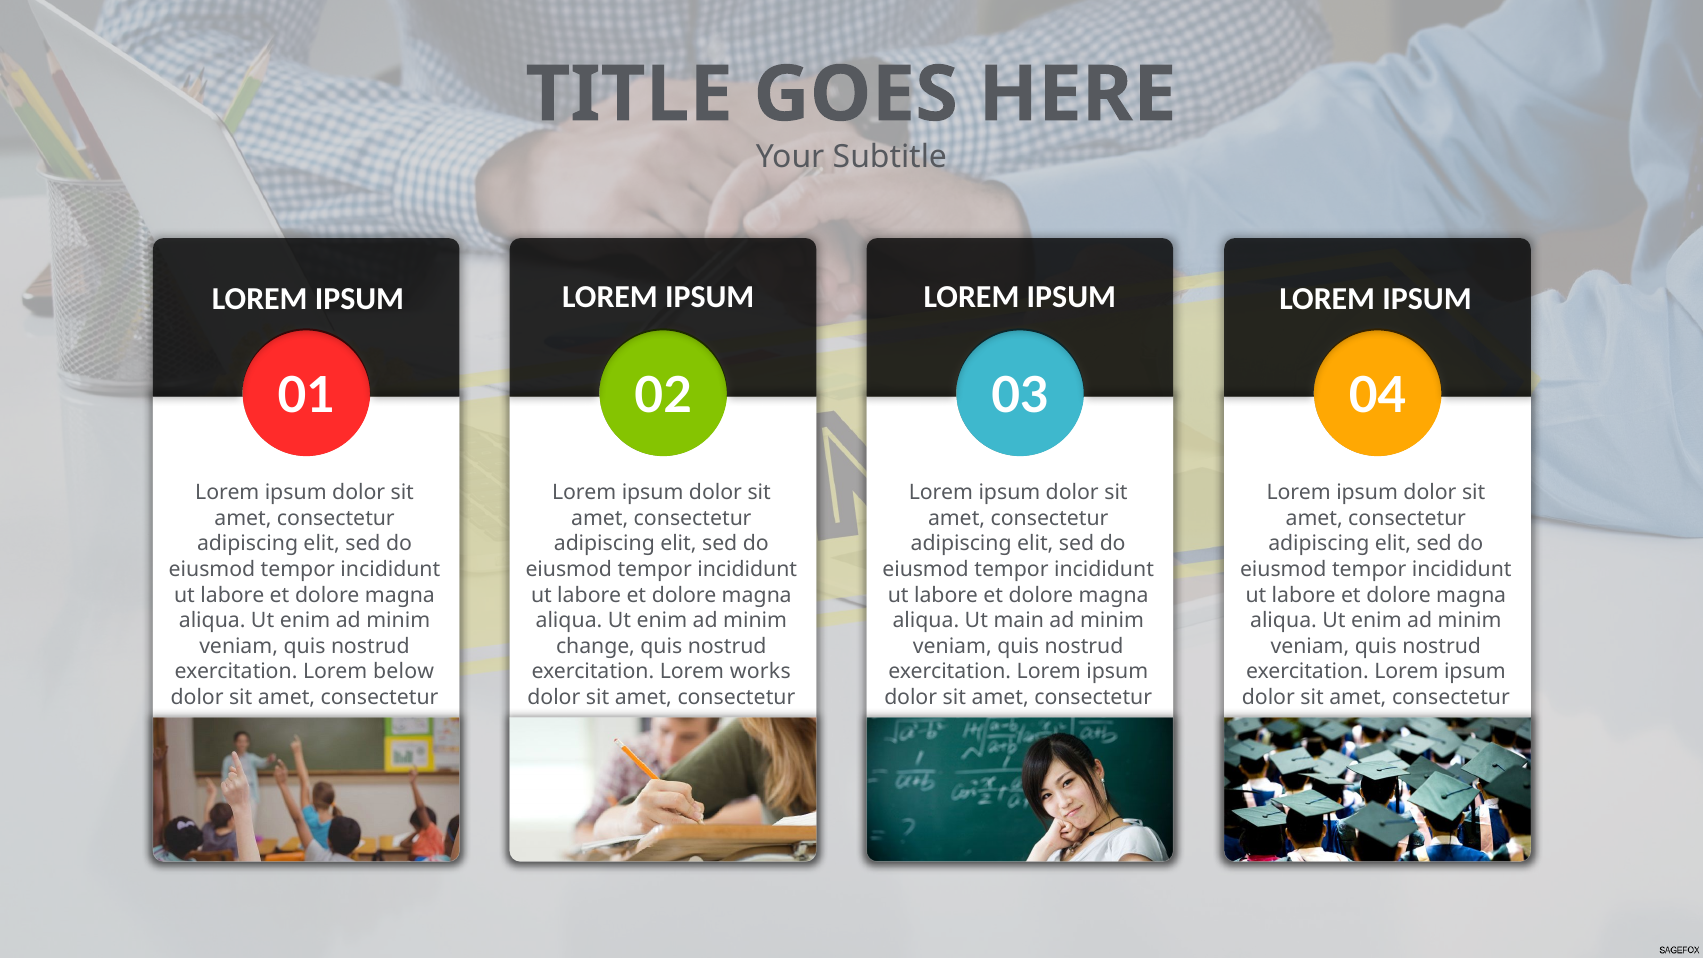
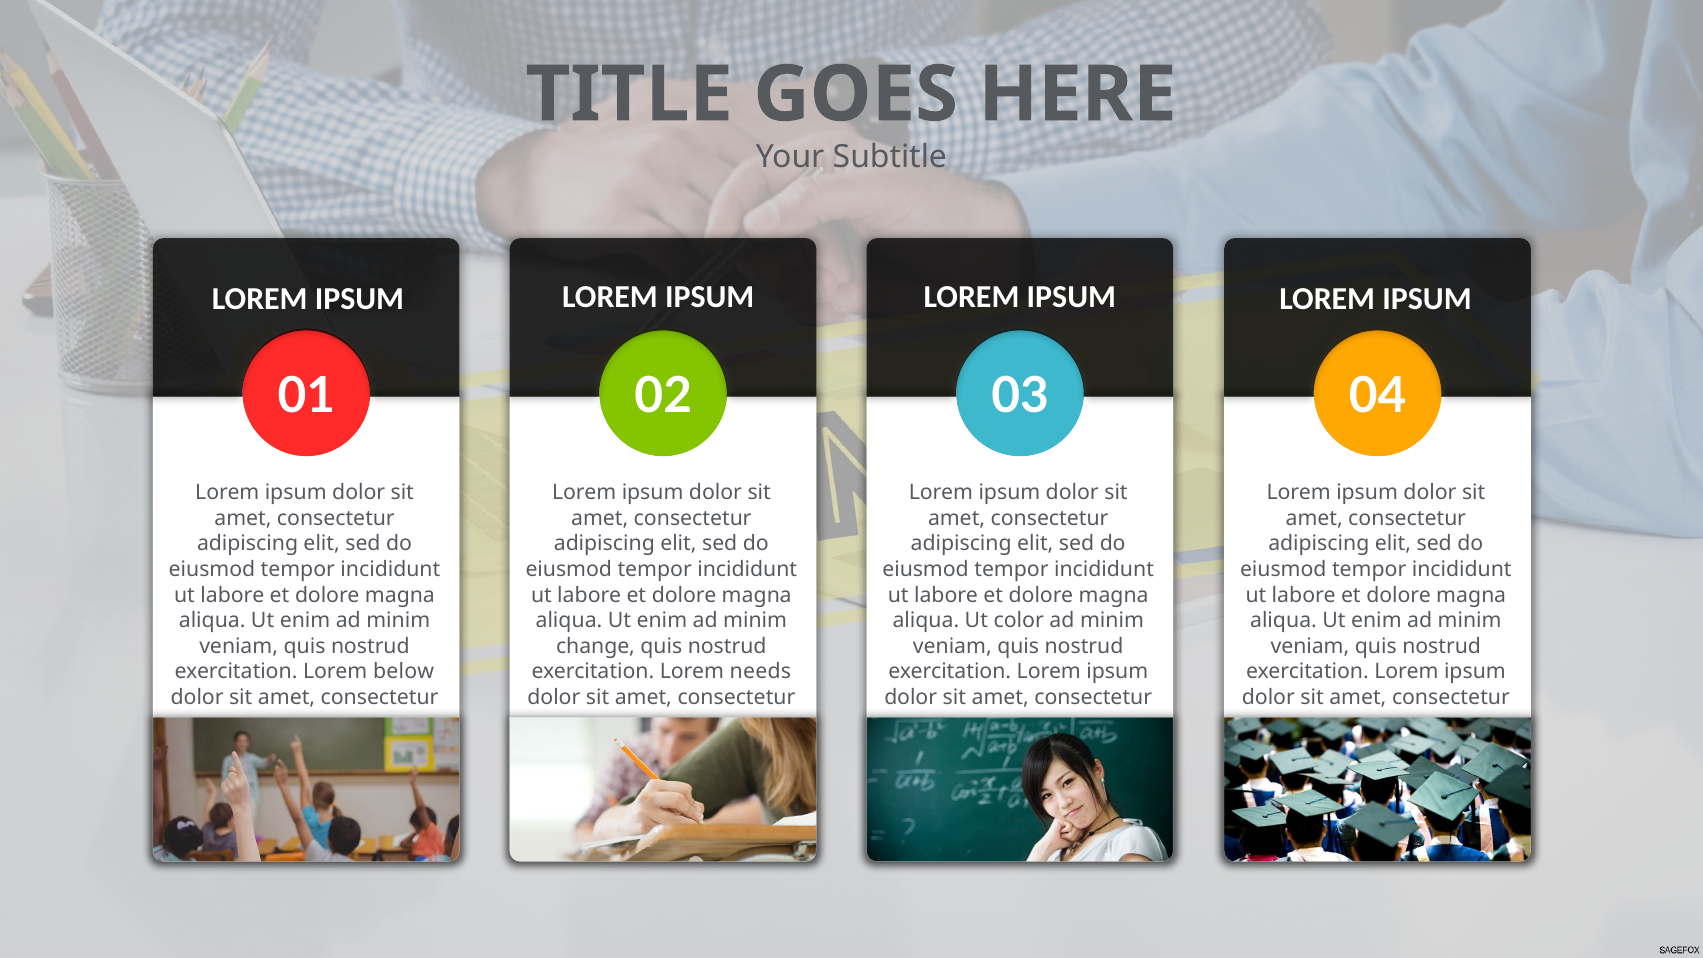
main: main -> color
works: works -> needs
